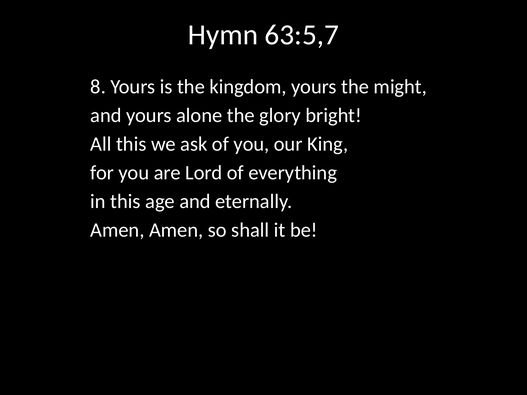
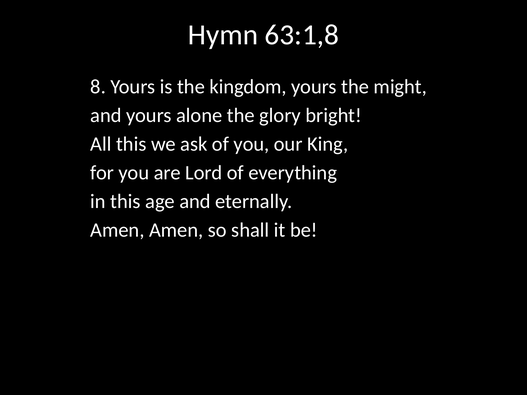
63:5,7: 63:5,7 -> 63:1,8
